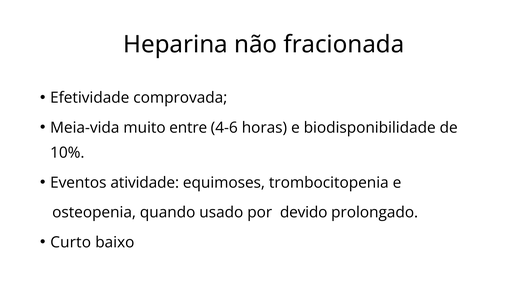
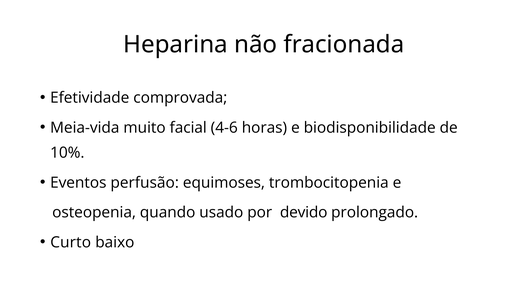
entre: entre -> facial
atividade: atividade -> perfusão
